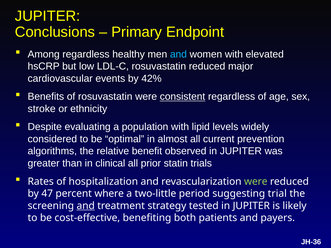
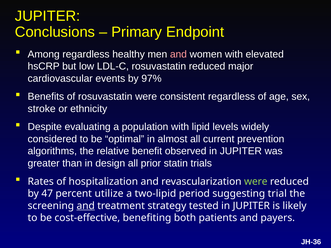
and at (178, 54) colour: light blue -> pink
42%: 42% -> 97%
consistent underline: present -> none
clinical: clinical -> design
where: where -> utilize
two-little: two-little -> two-lipid
